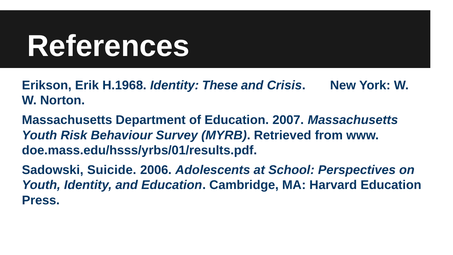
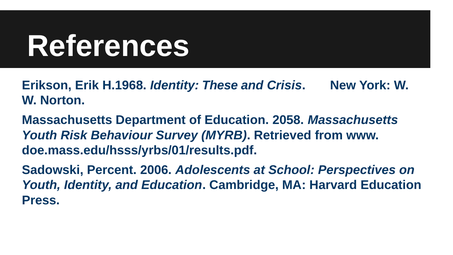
2007: 2007 -> 2058
Suicide: Suicide -> Percent
